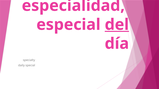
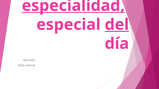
especialidad underline: none -> present
